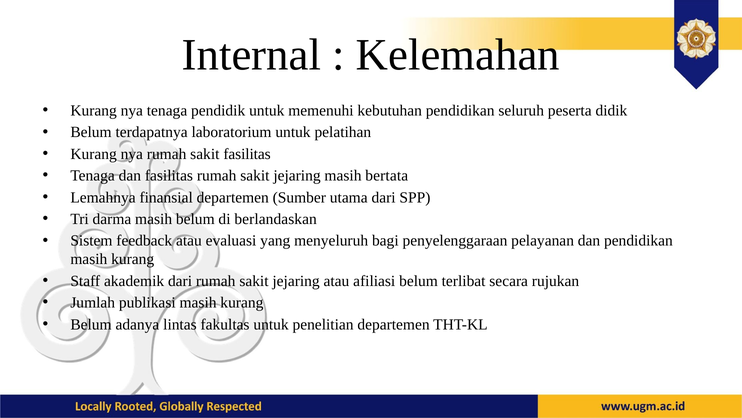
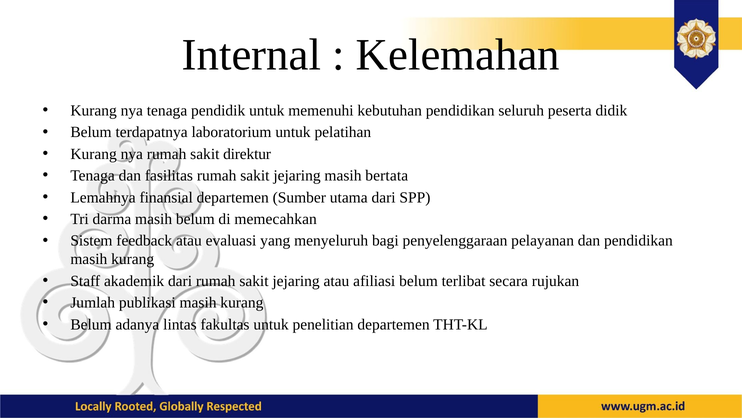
sakit fasilitas: fasilitas -> direktur
berlandaskan: berlandaskan -> memecahkan
